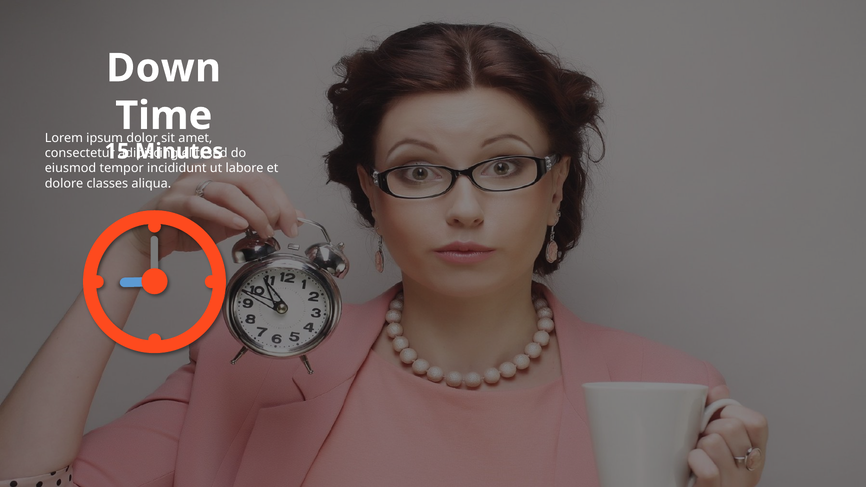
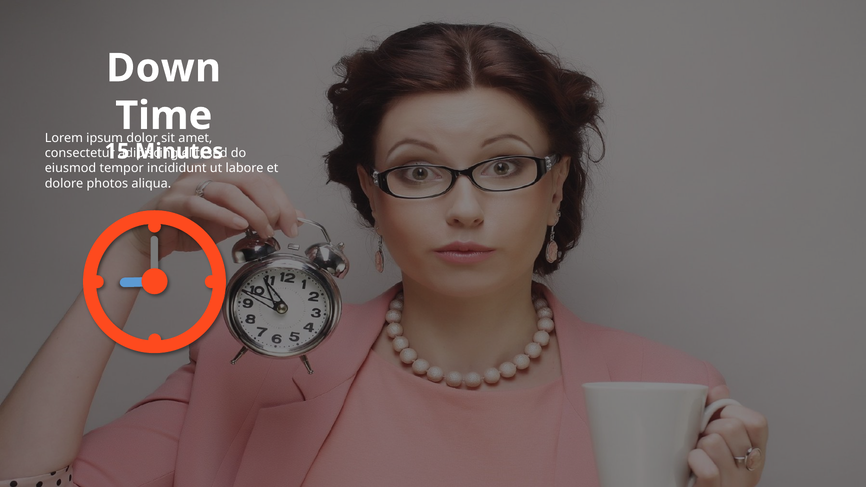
classes: classes -> photos
